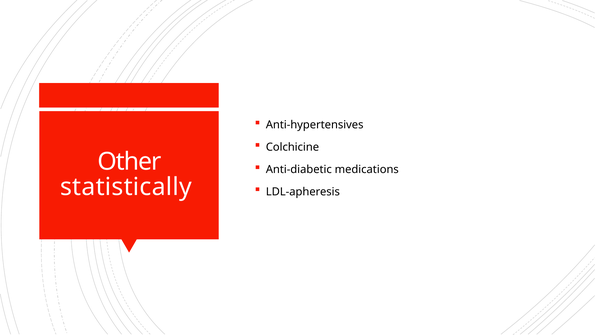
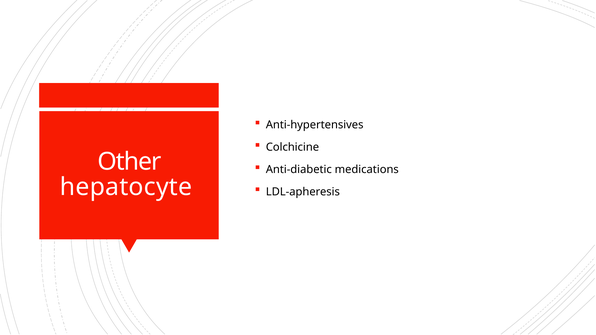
statistically: statistically -> hepatocyte
